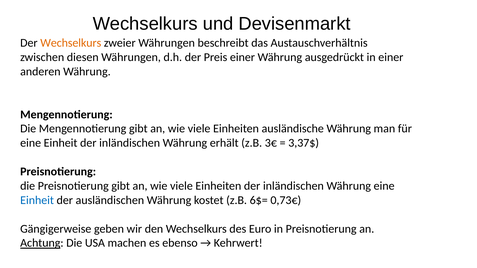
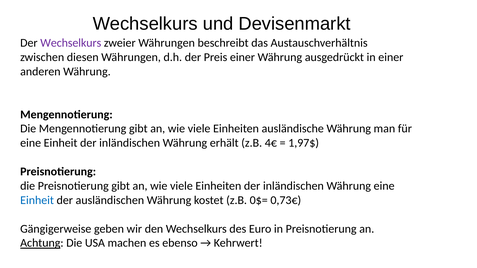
Wechselkurs at (71, 43) colour: orange -> purple
3€: 3€ -> 4€
3,37$: 3,37$ -> 1,97$
6$=: 6$= -> 0$=
